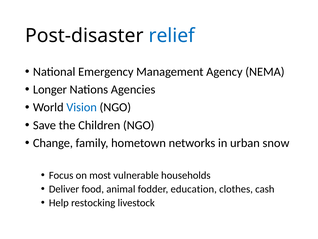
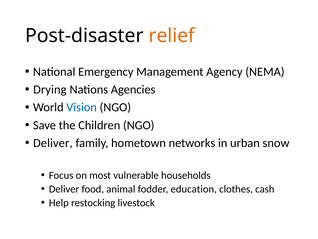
relief colour: blue -> orange
Longer: Longer -> Drying
Change at (53, 143): Change -> Deliver
